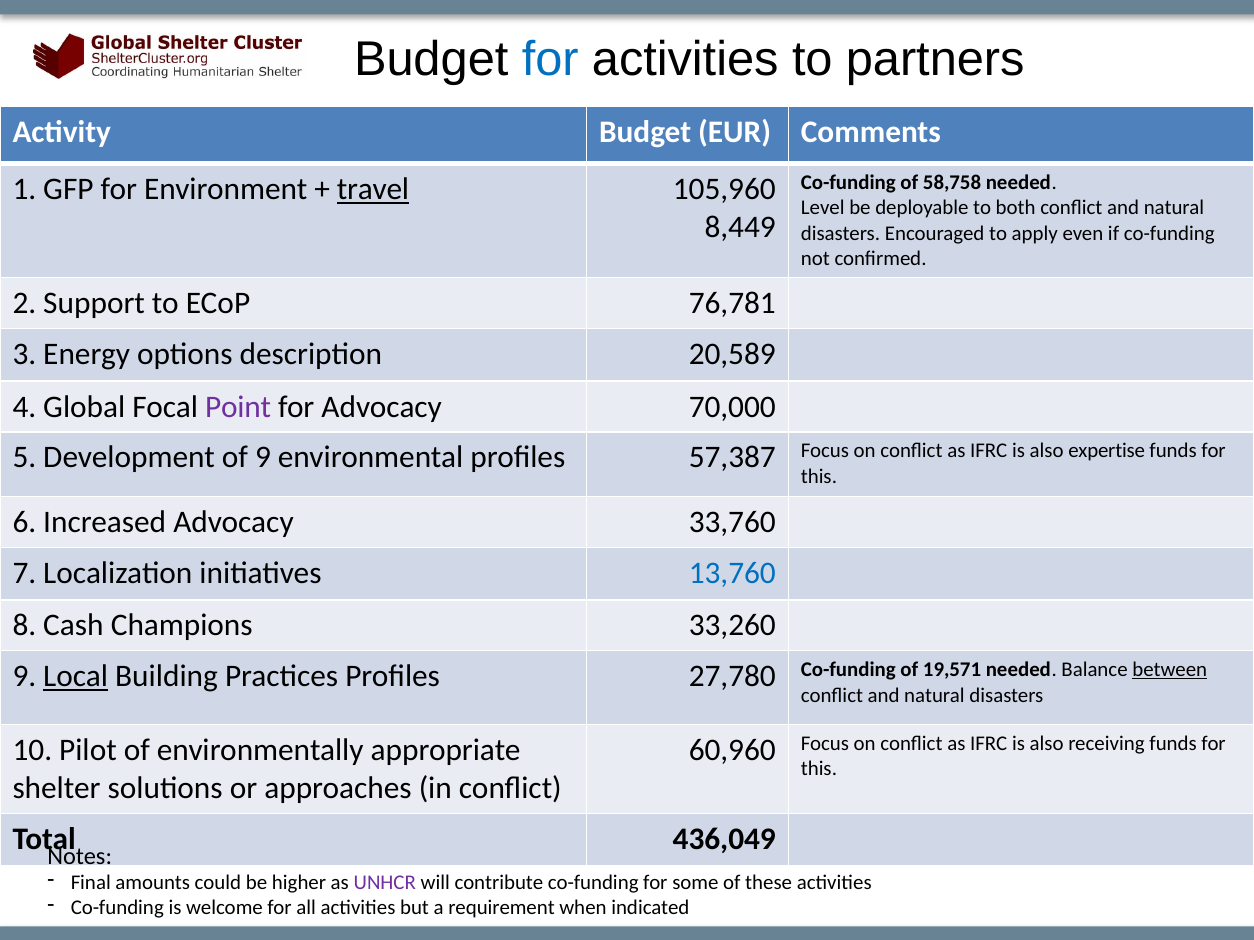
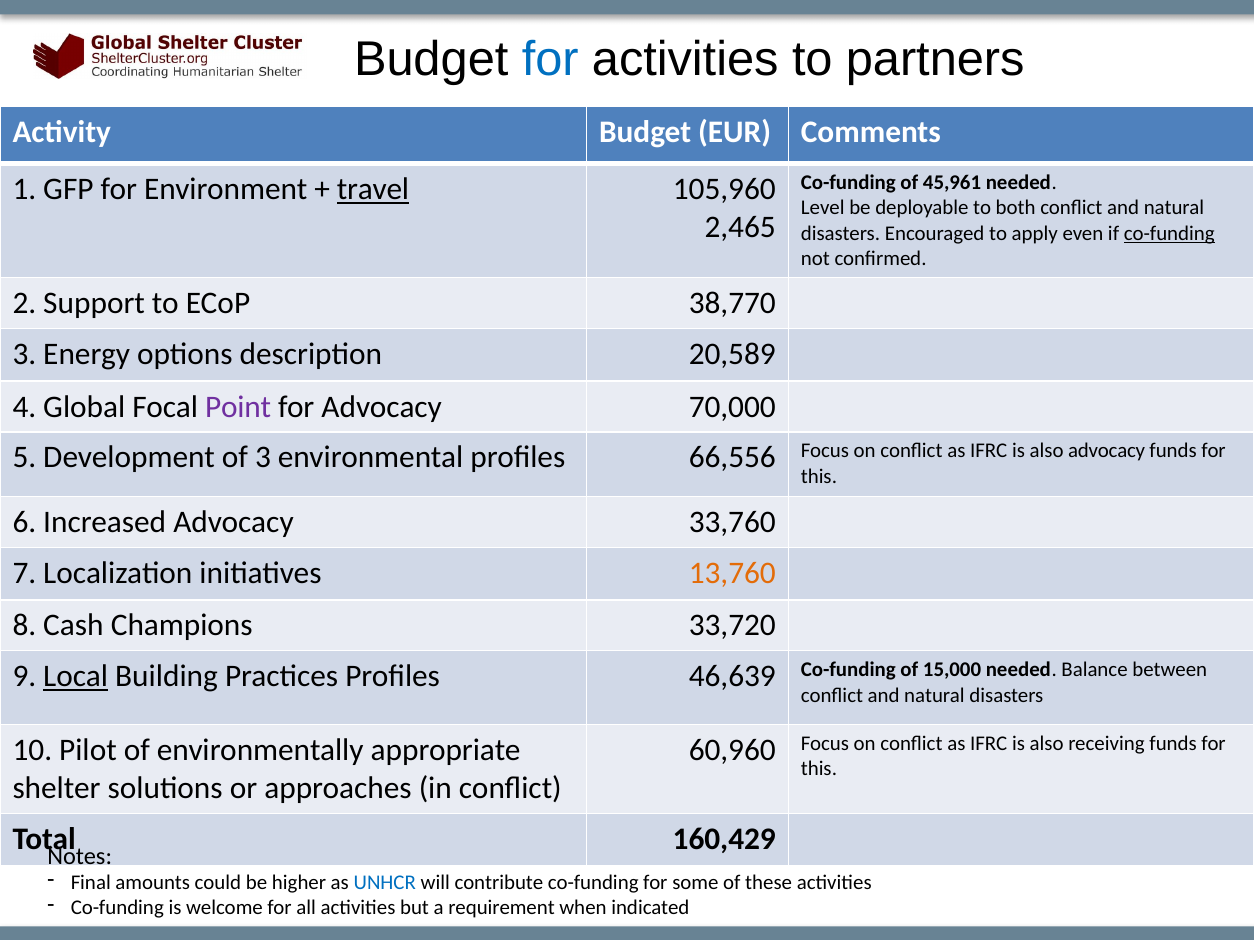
58,758: 58,758 -> 45,961
8,449: 8,449 -> 2,465
co-funding at (1169, 234) underline: none -> present
76,781: 76,781 -> 38,770
of 9: 9 -> 3
57,387: 57,387 -> 66,556
also expertise: expertise -> advocacy
13,760 colour: blue -> orange
33,260: 33,260 -> 33,720
27,780: 27,780 -> 46,639
19,571: 19,571 -> 15,000
between underline: present -> none
436,049: 436,049 -> 160,429
UNHCR colour: purple -> blue
